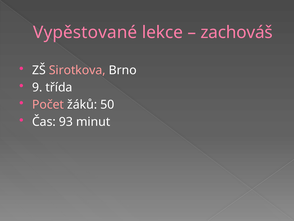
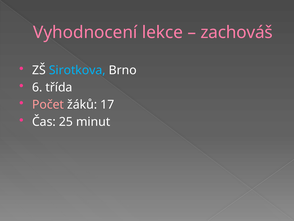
Vypěstované: Vypěstované -> Vyhodnocení
Sirotkova colour: pink -> light blue
9: 9 -> 6
50: 50 -> 17
93: 93 -> 25
